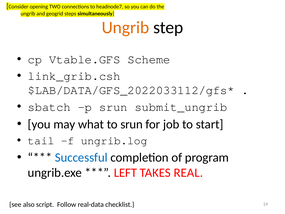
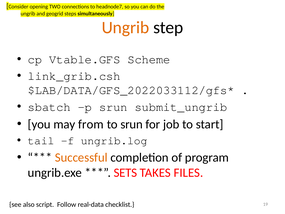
what: what -> from
Successful colour: blue -> orange
LEFT: LEFT -> SETS
REAL: REAL -> FILES
